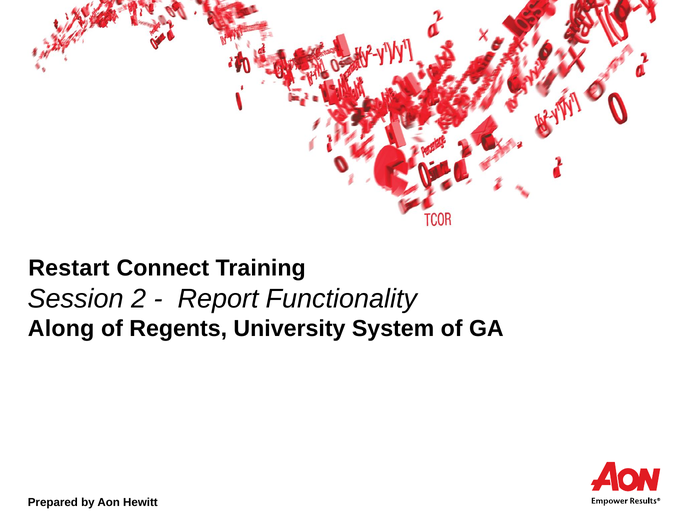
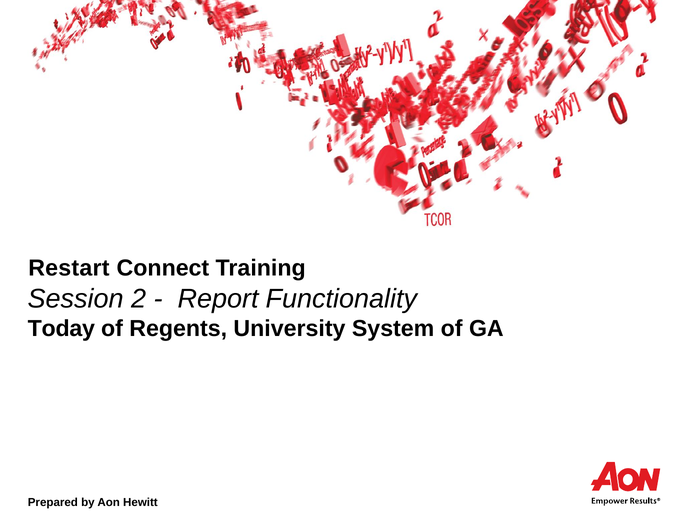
Along: Along -> Today
